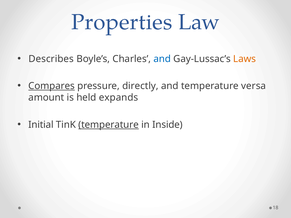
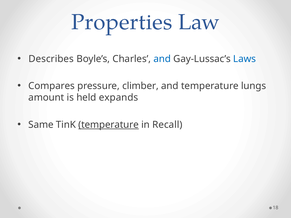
Laws colour: orange -> blue
Compares underline: present -> none
directly: directly -> climber
versa: versa -> lungs
Initial: Initial -> Same
Inside: Inside -> Recall
